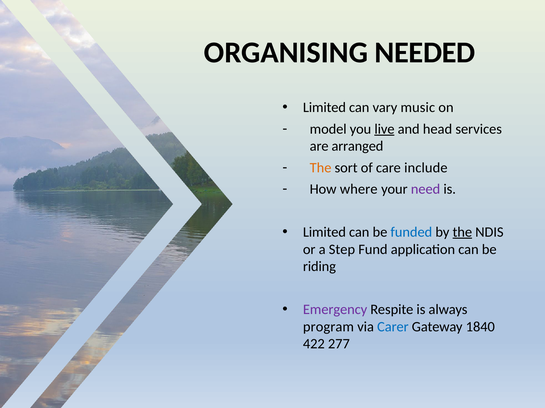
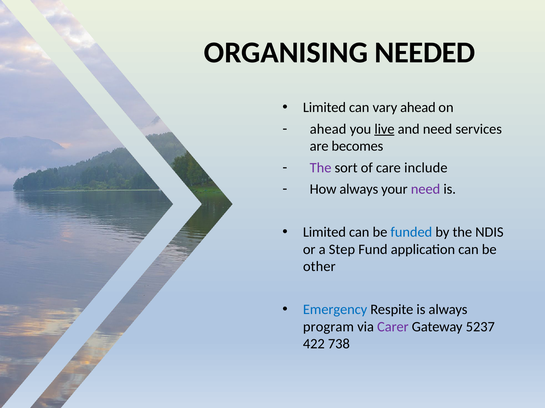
vary music: music -> ahead
model at (328, 129): model -> ahead
and head: head -> need
arranged: arranged -> becomes
The at (321, 168) colour: orange -> purple
How where: where -> always
the at (462, 232) underline: present -> none
riding: riding -> other
Emergency colour: purple -> blue
Carer colour: blue -> purple
1840: 1840 -> 5237
277: 277 -> 738
